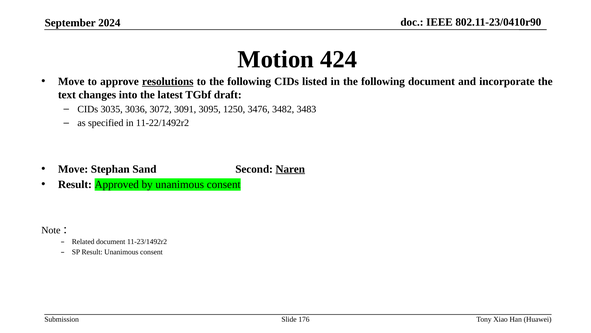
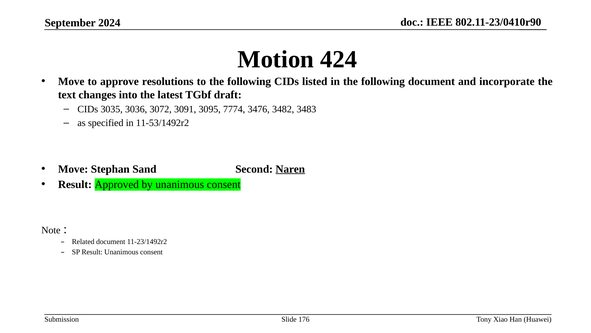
resolutions underline: present -> none
1250: 1250 -> 7774
11-22/1492r2: 11-22/1492r2 -> 11-53/1492r2
